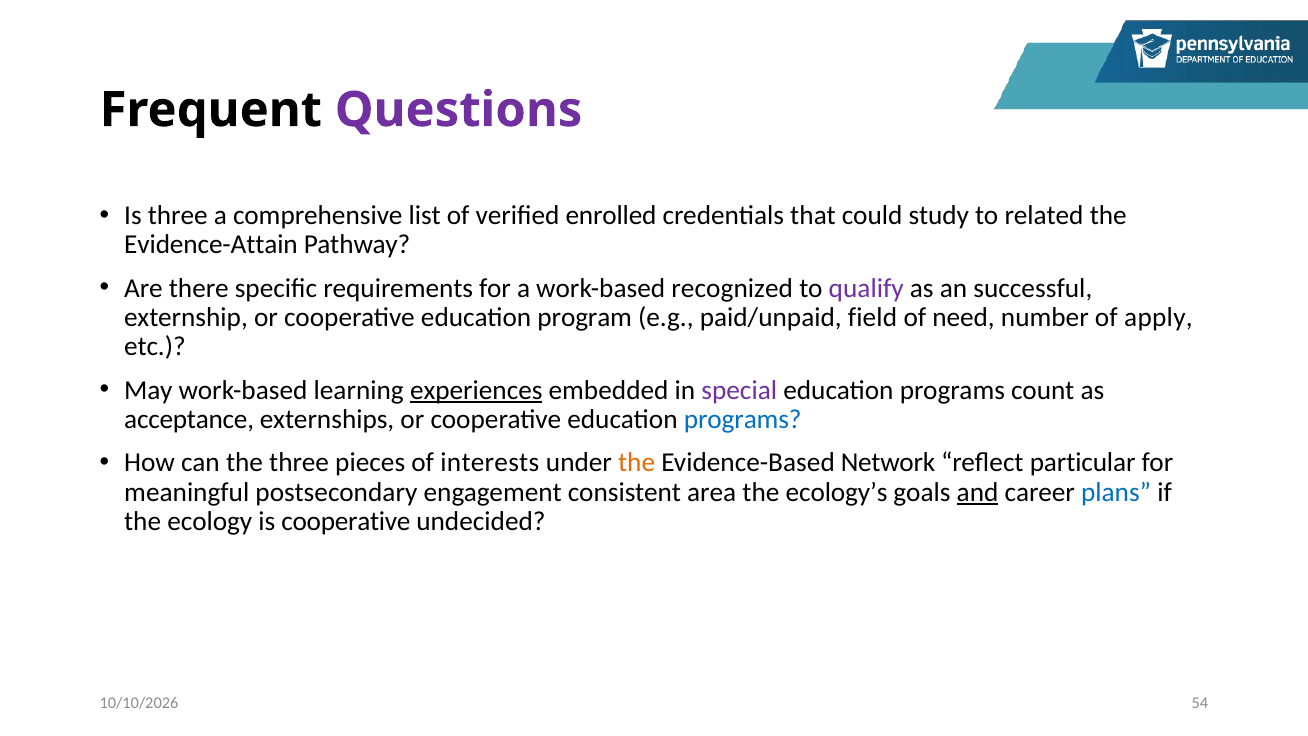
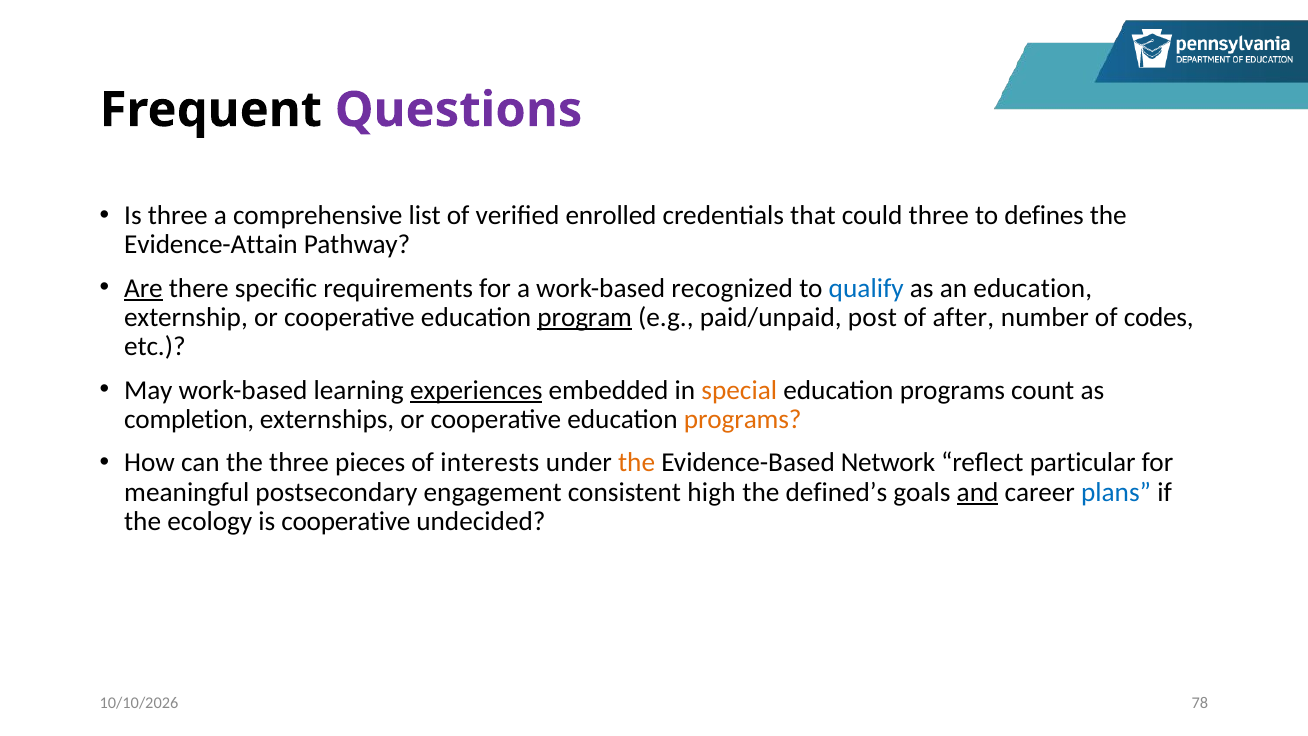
could study: study -> three
related: related -> defines
Are underline: none -> present
qualify colour: purple -> blue
an successful: successful -> education
program underline: none -> present
field: field -> post
need: need -> after
apply: apply -> codes
special colour: purple -> orange
acceptance: acceptance -> completion
programs at (743, 419) colour: blue -> orange
area: area -> high
ecology’s: ecology’s -> defined’s
54: 54 -> 78
